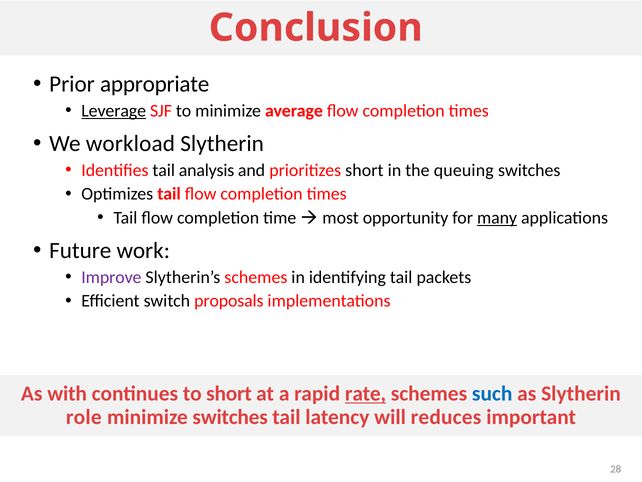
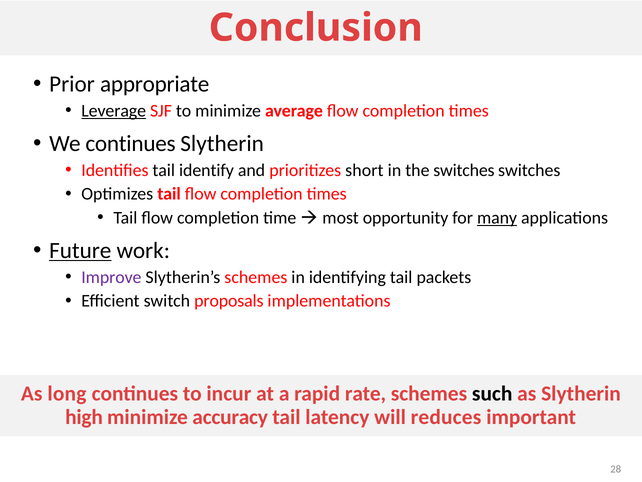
We workload: workload -> continues
analysis: analysis -> identify
the queuing: queuing -> switches
Future underline: none -> present
with: with -> long
to short: short -> incur
rate underline: present -> none
such colour: blue -> black
role: role -> high
minimize switches: switches -> accuracy
